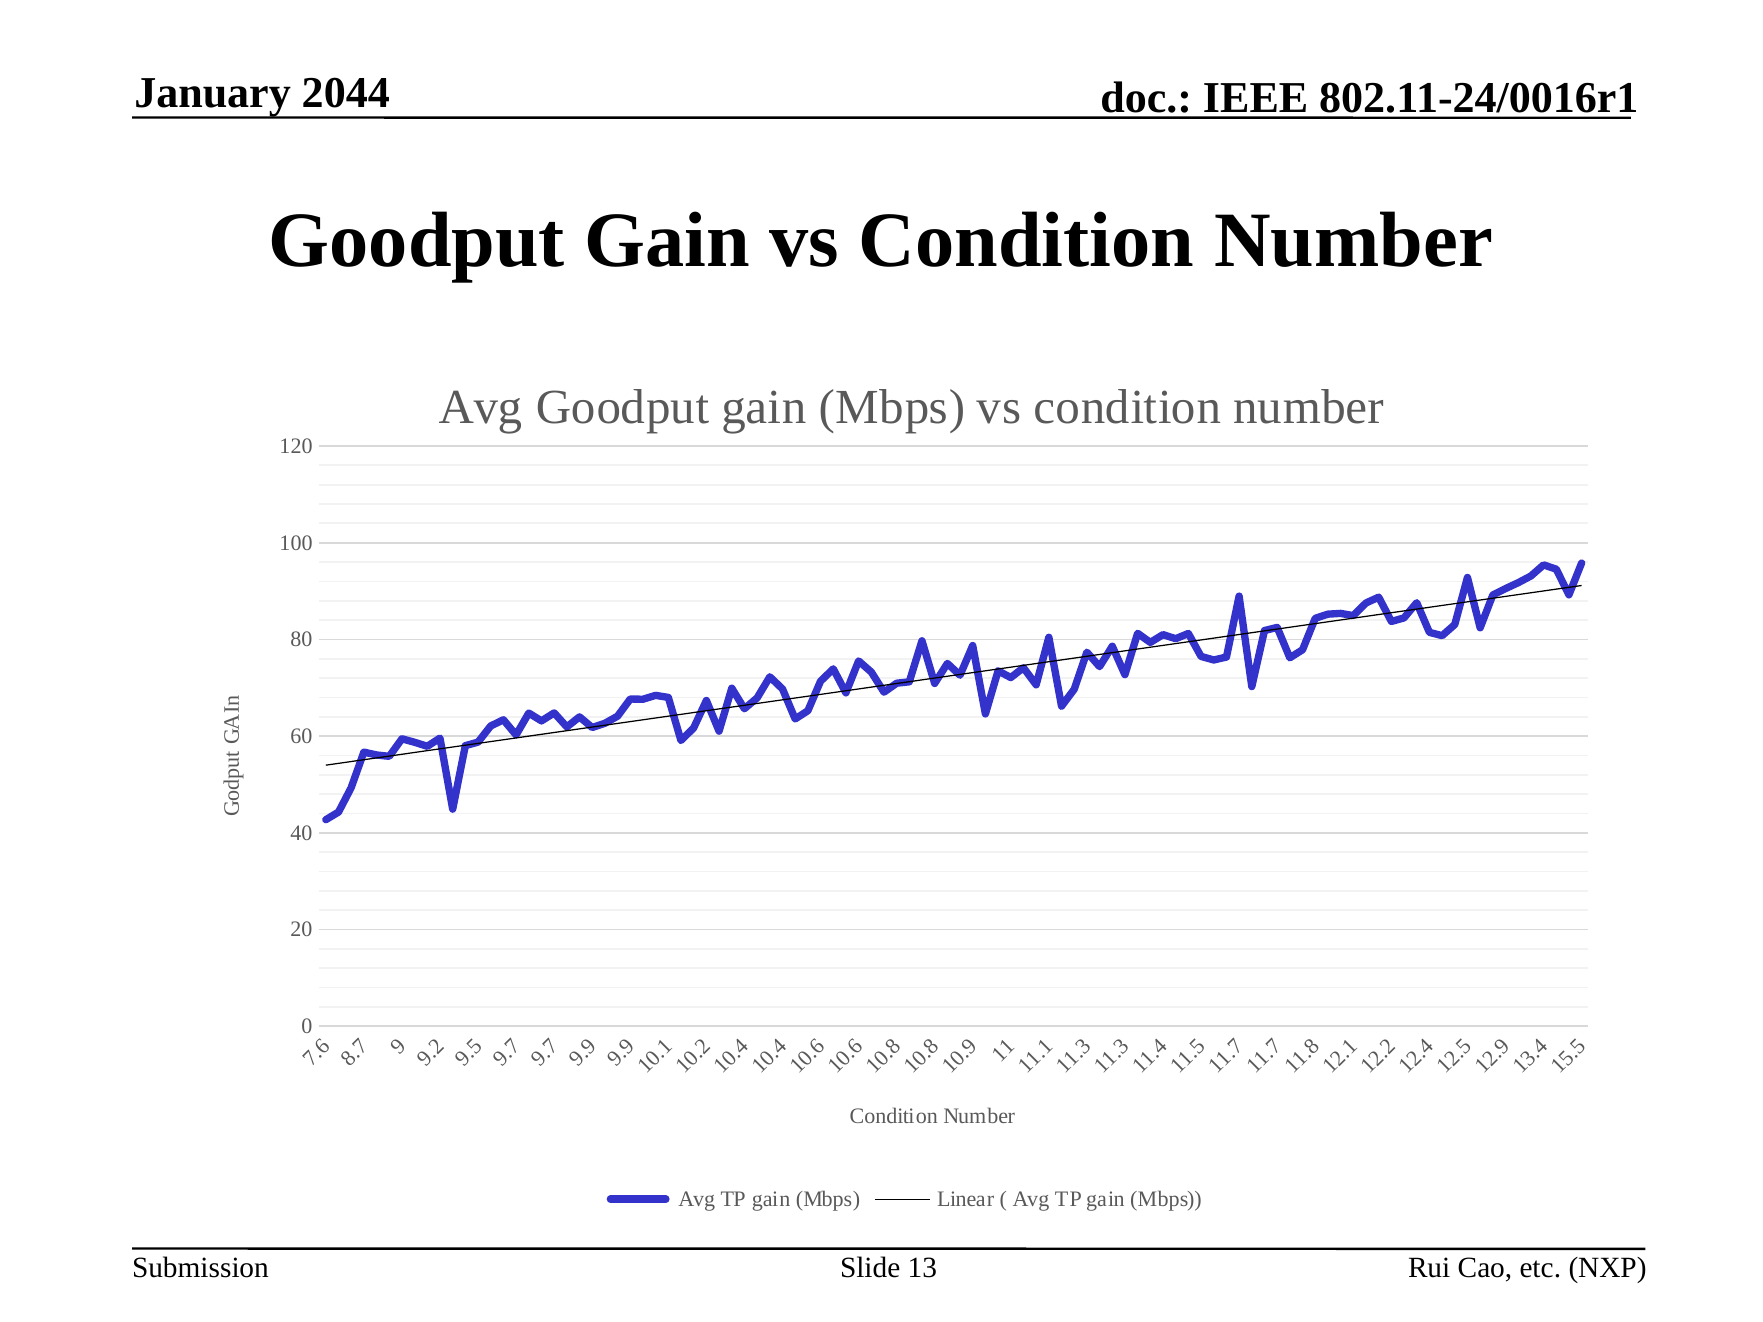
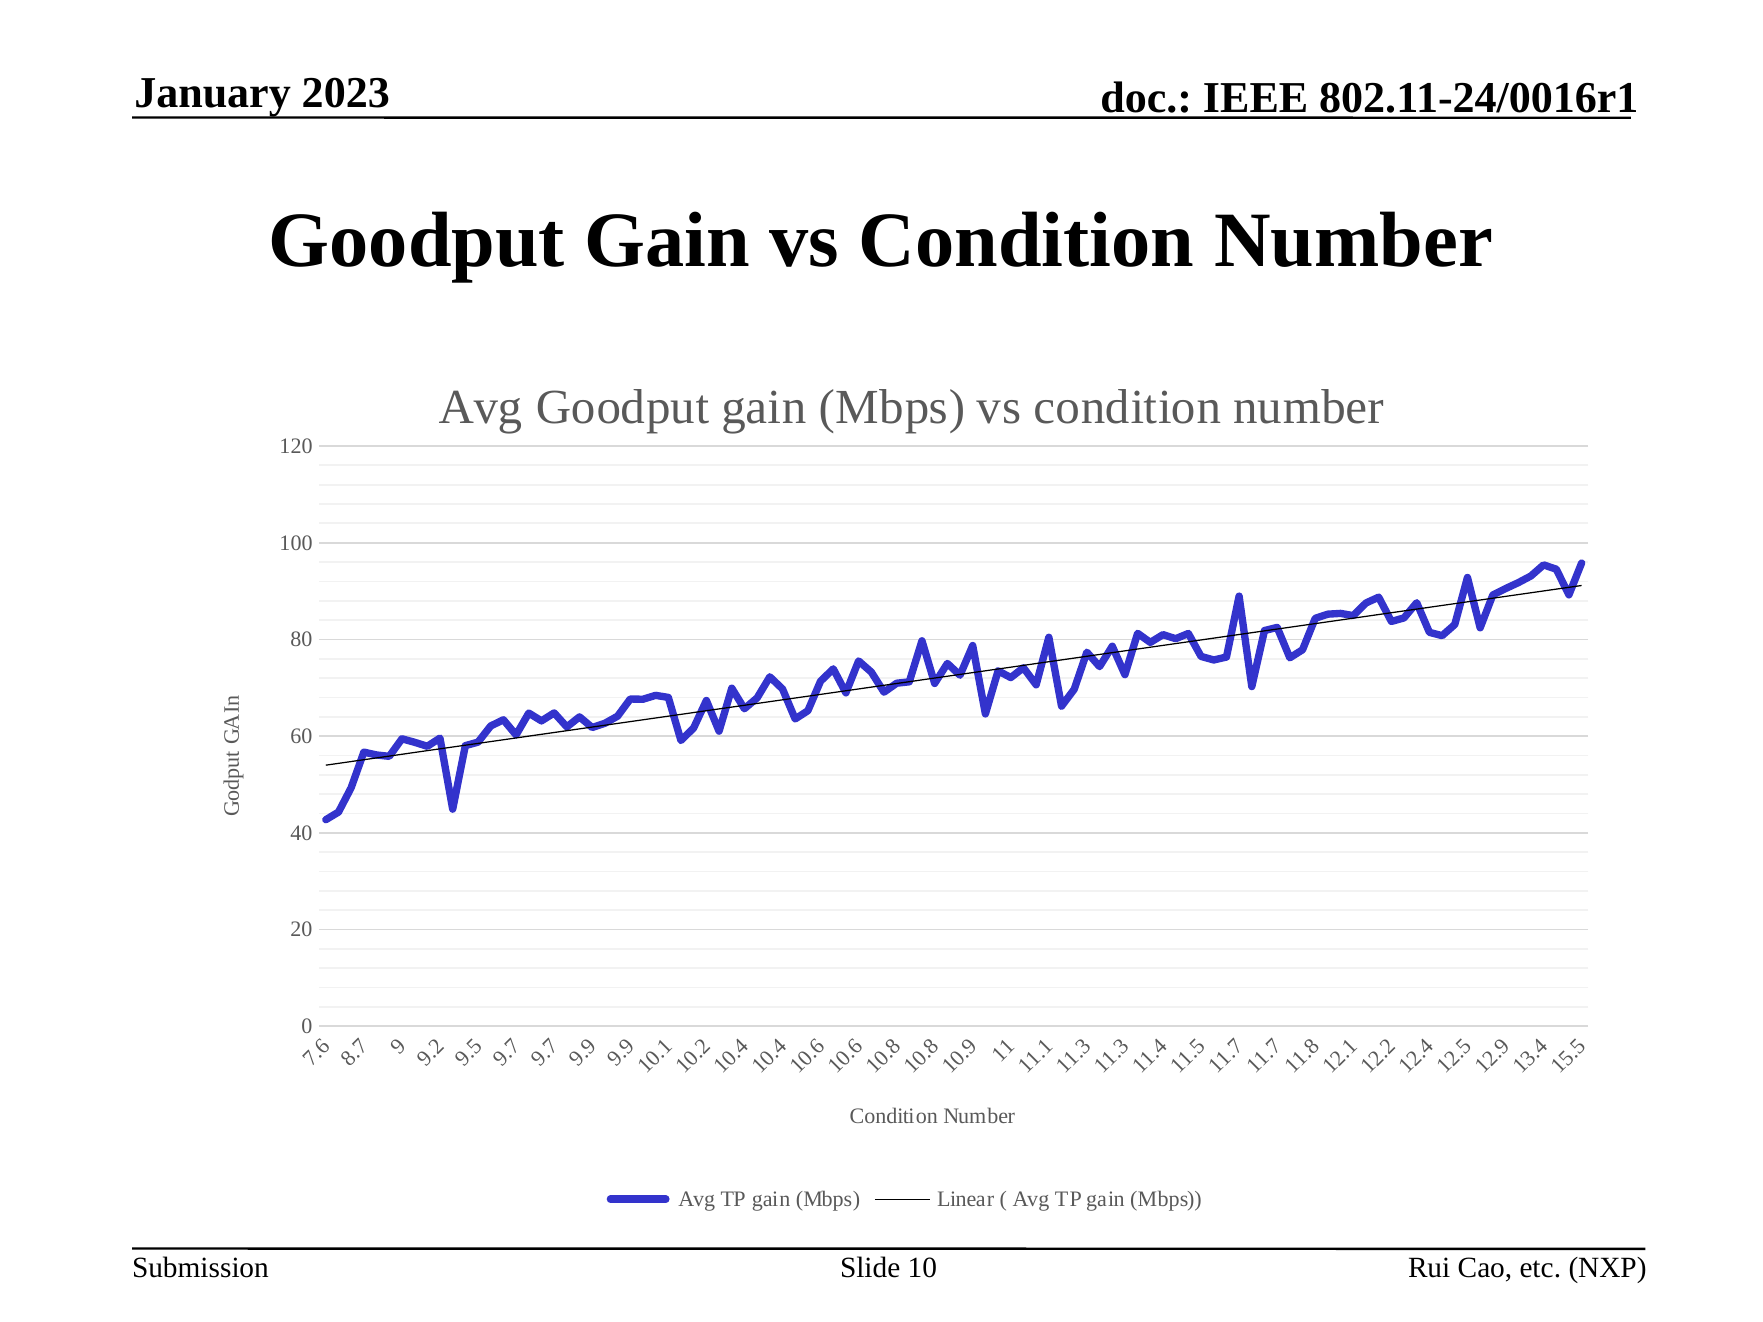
2044: 2044 -> 2023
13: 13 -> 10
